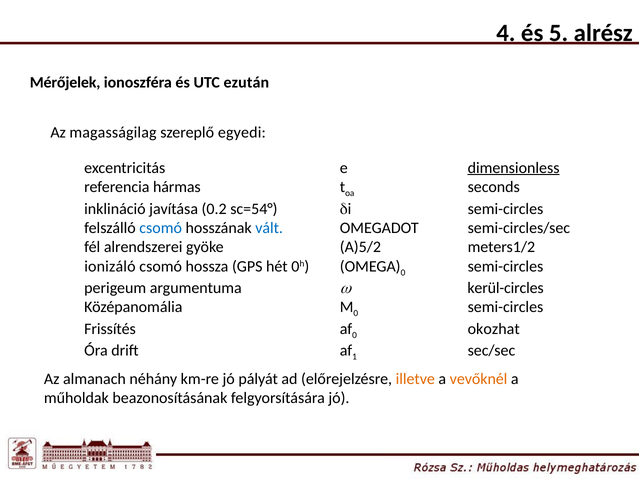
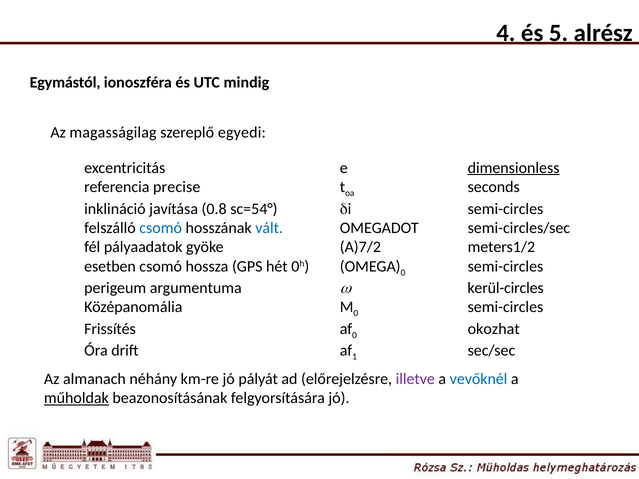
Mérőjelek: Mérőjelek -> Egymástól
ezután: ezután -> mindig
hármas: hármas -> precise
0.2: 0.2 -> 0.8
alrendszerei: alrendszerei -> pályaadatok
A)5/2: A)5/2 -> A)7/2
ionizáló: ionizáló -> esetben
illetve colour: orange -> purple
vevőknél colour: orange -> blue
műholdak underline: none -> present
